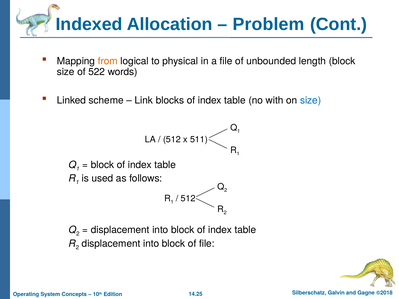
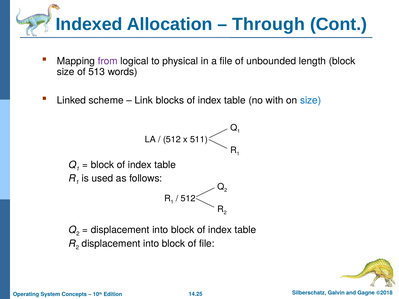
Problem: Problem -> Through
from colour: orange -> purple
522: 522 -> 513
